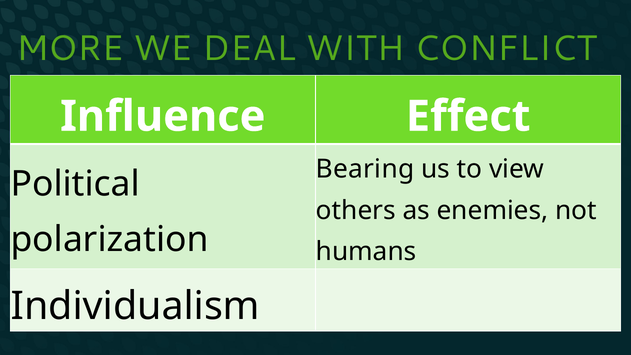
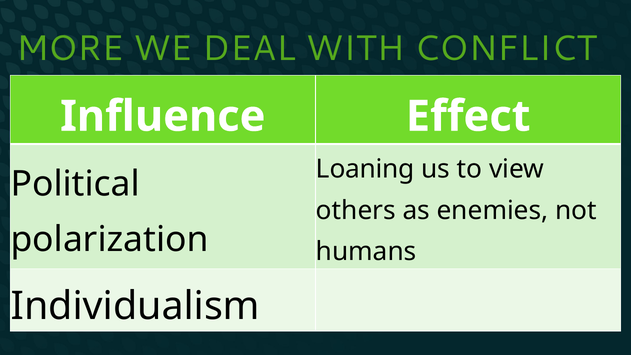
Bearing: Bearing -> Loaning
